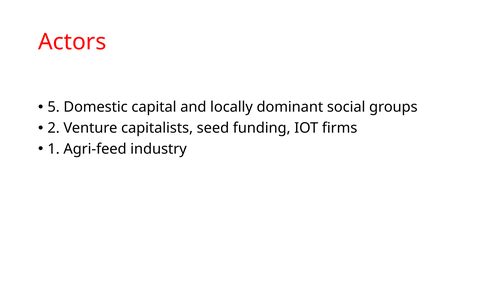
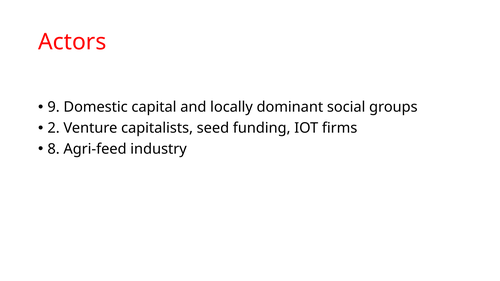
5: 5 -> 9
1: 1 -> 8
